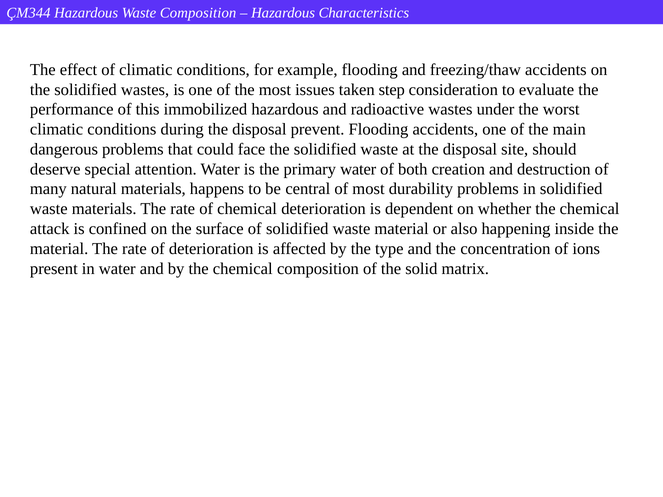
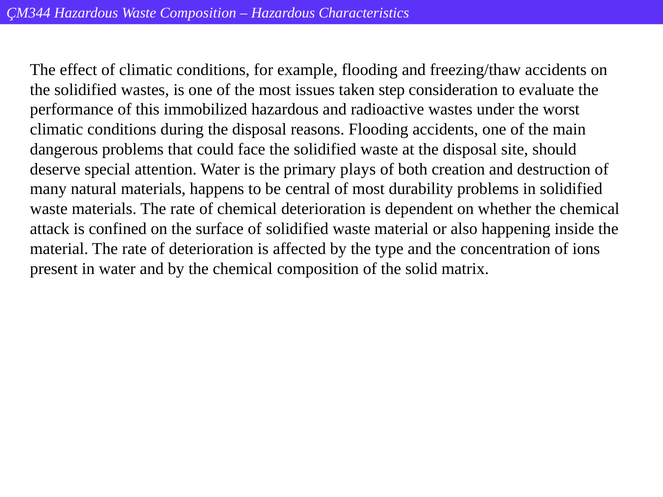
prevent: prevent -> reasons
primary water: water -> plays
